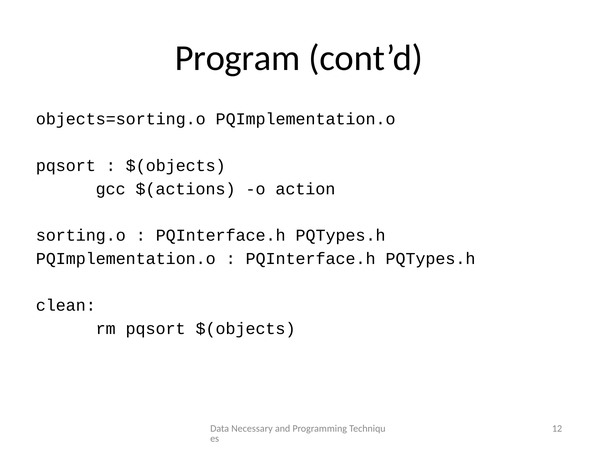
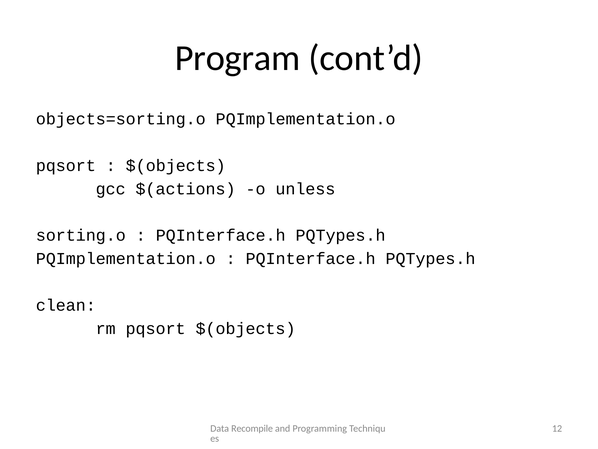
action: action -> unless
Necessary: Necessary -> Recompile
